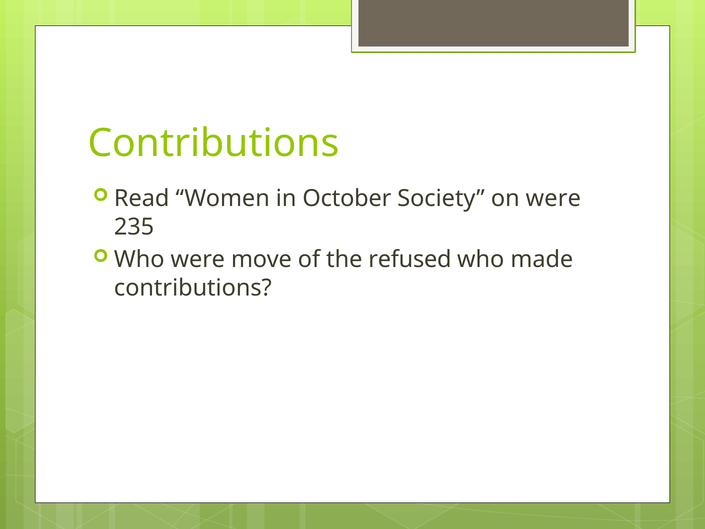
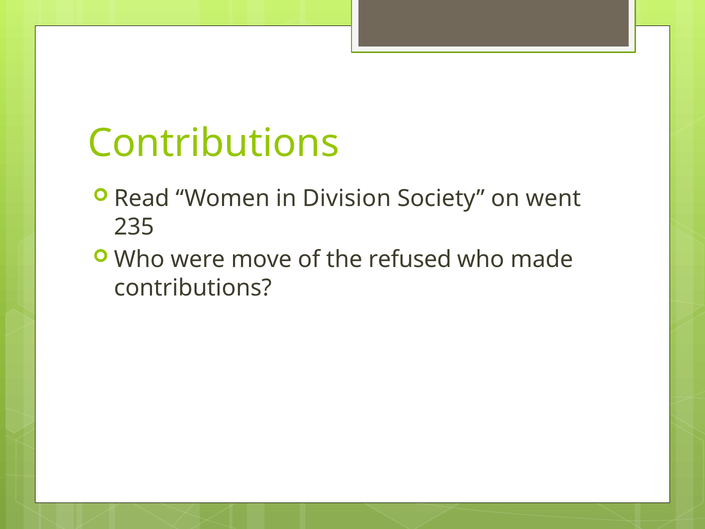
October: October -> Division
on were: were -> went
